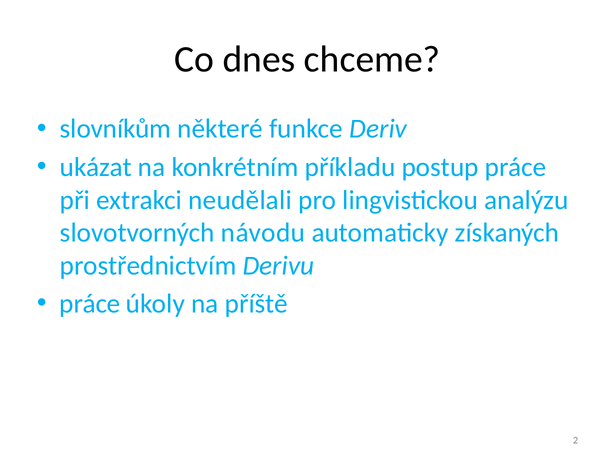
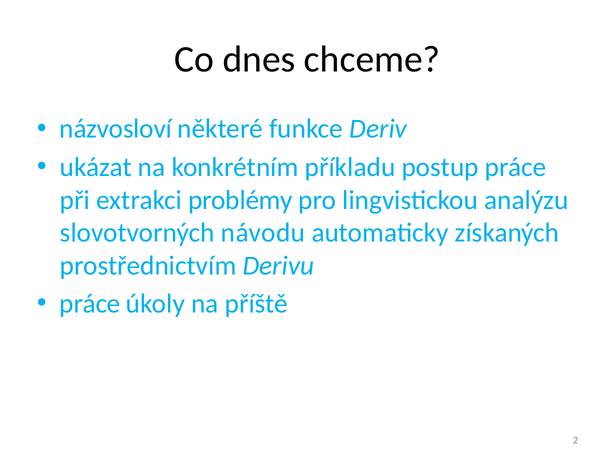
slovníkům: slovníkům -> názvosloví
neudělali: neudělali -> problémy
